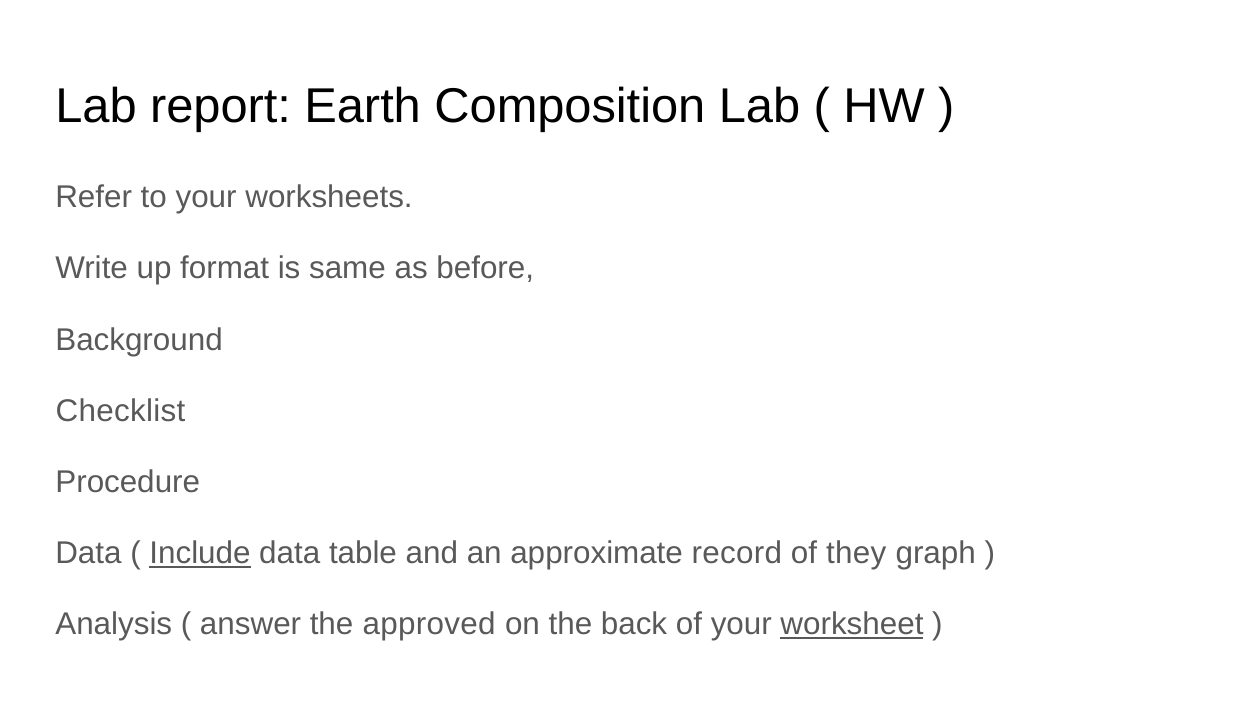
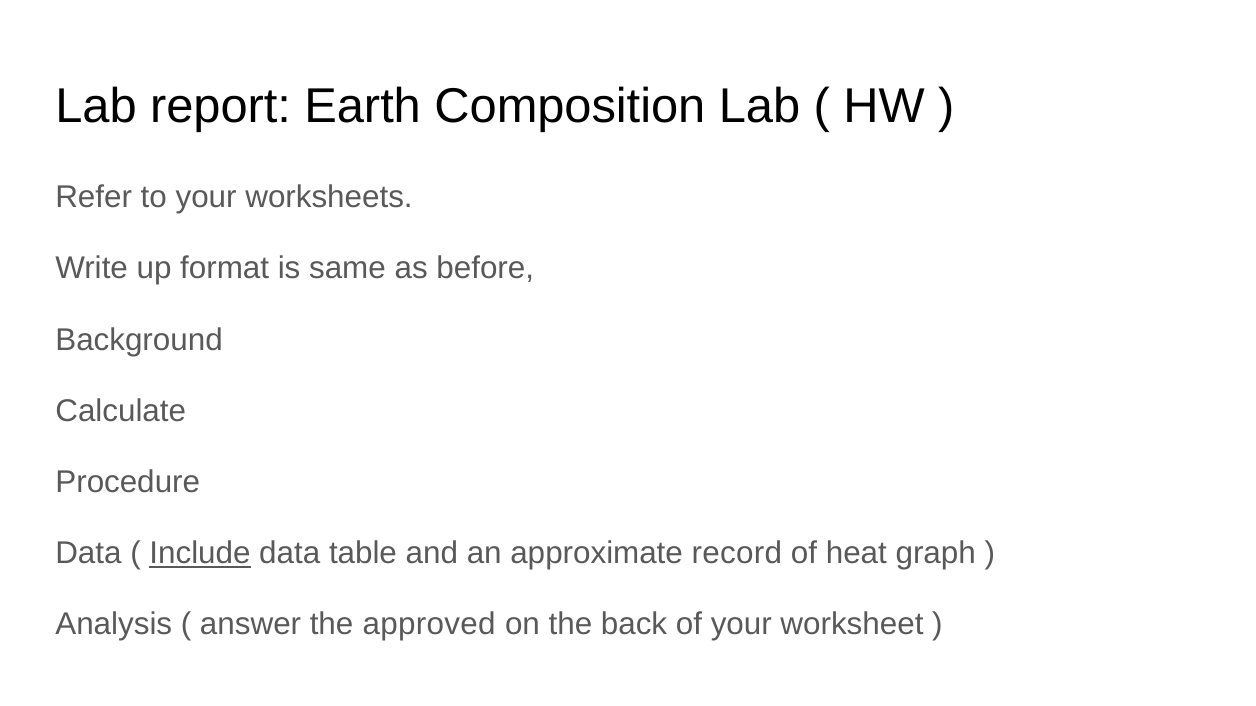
Checklist: Checklist -> Calculate
they: they -> heat
worksheet underline: present -> none
